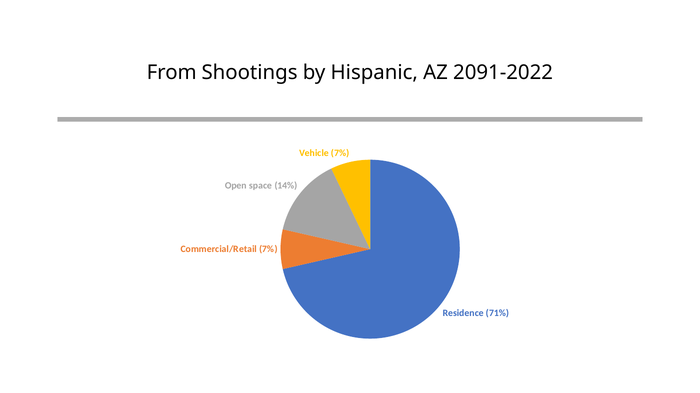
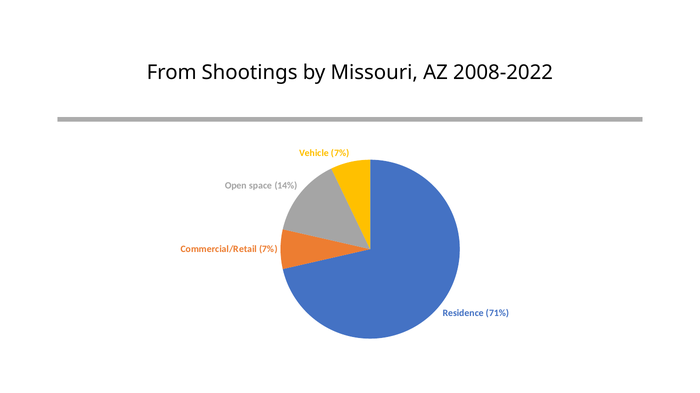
Hispanic: Hispanic -> Missouri
2091-2022: 2091-2022 -> 2008-2022
